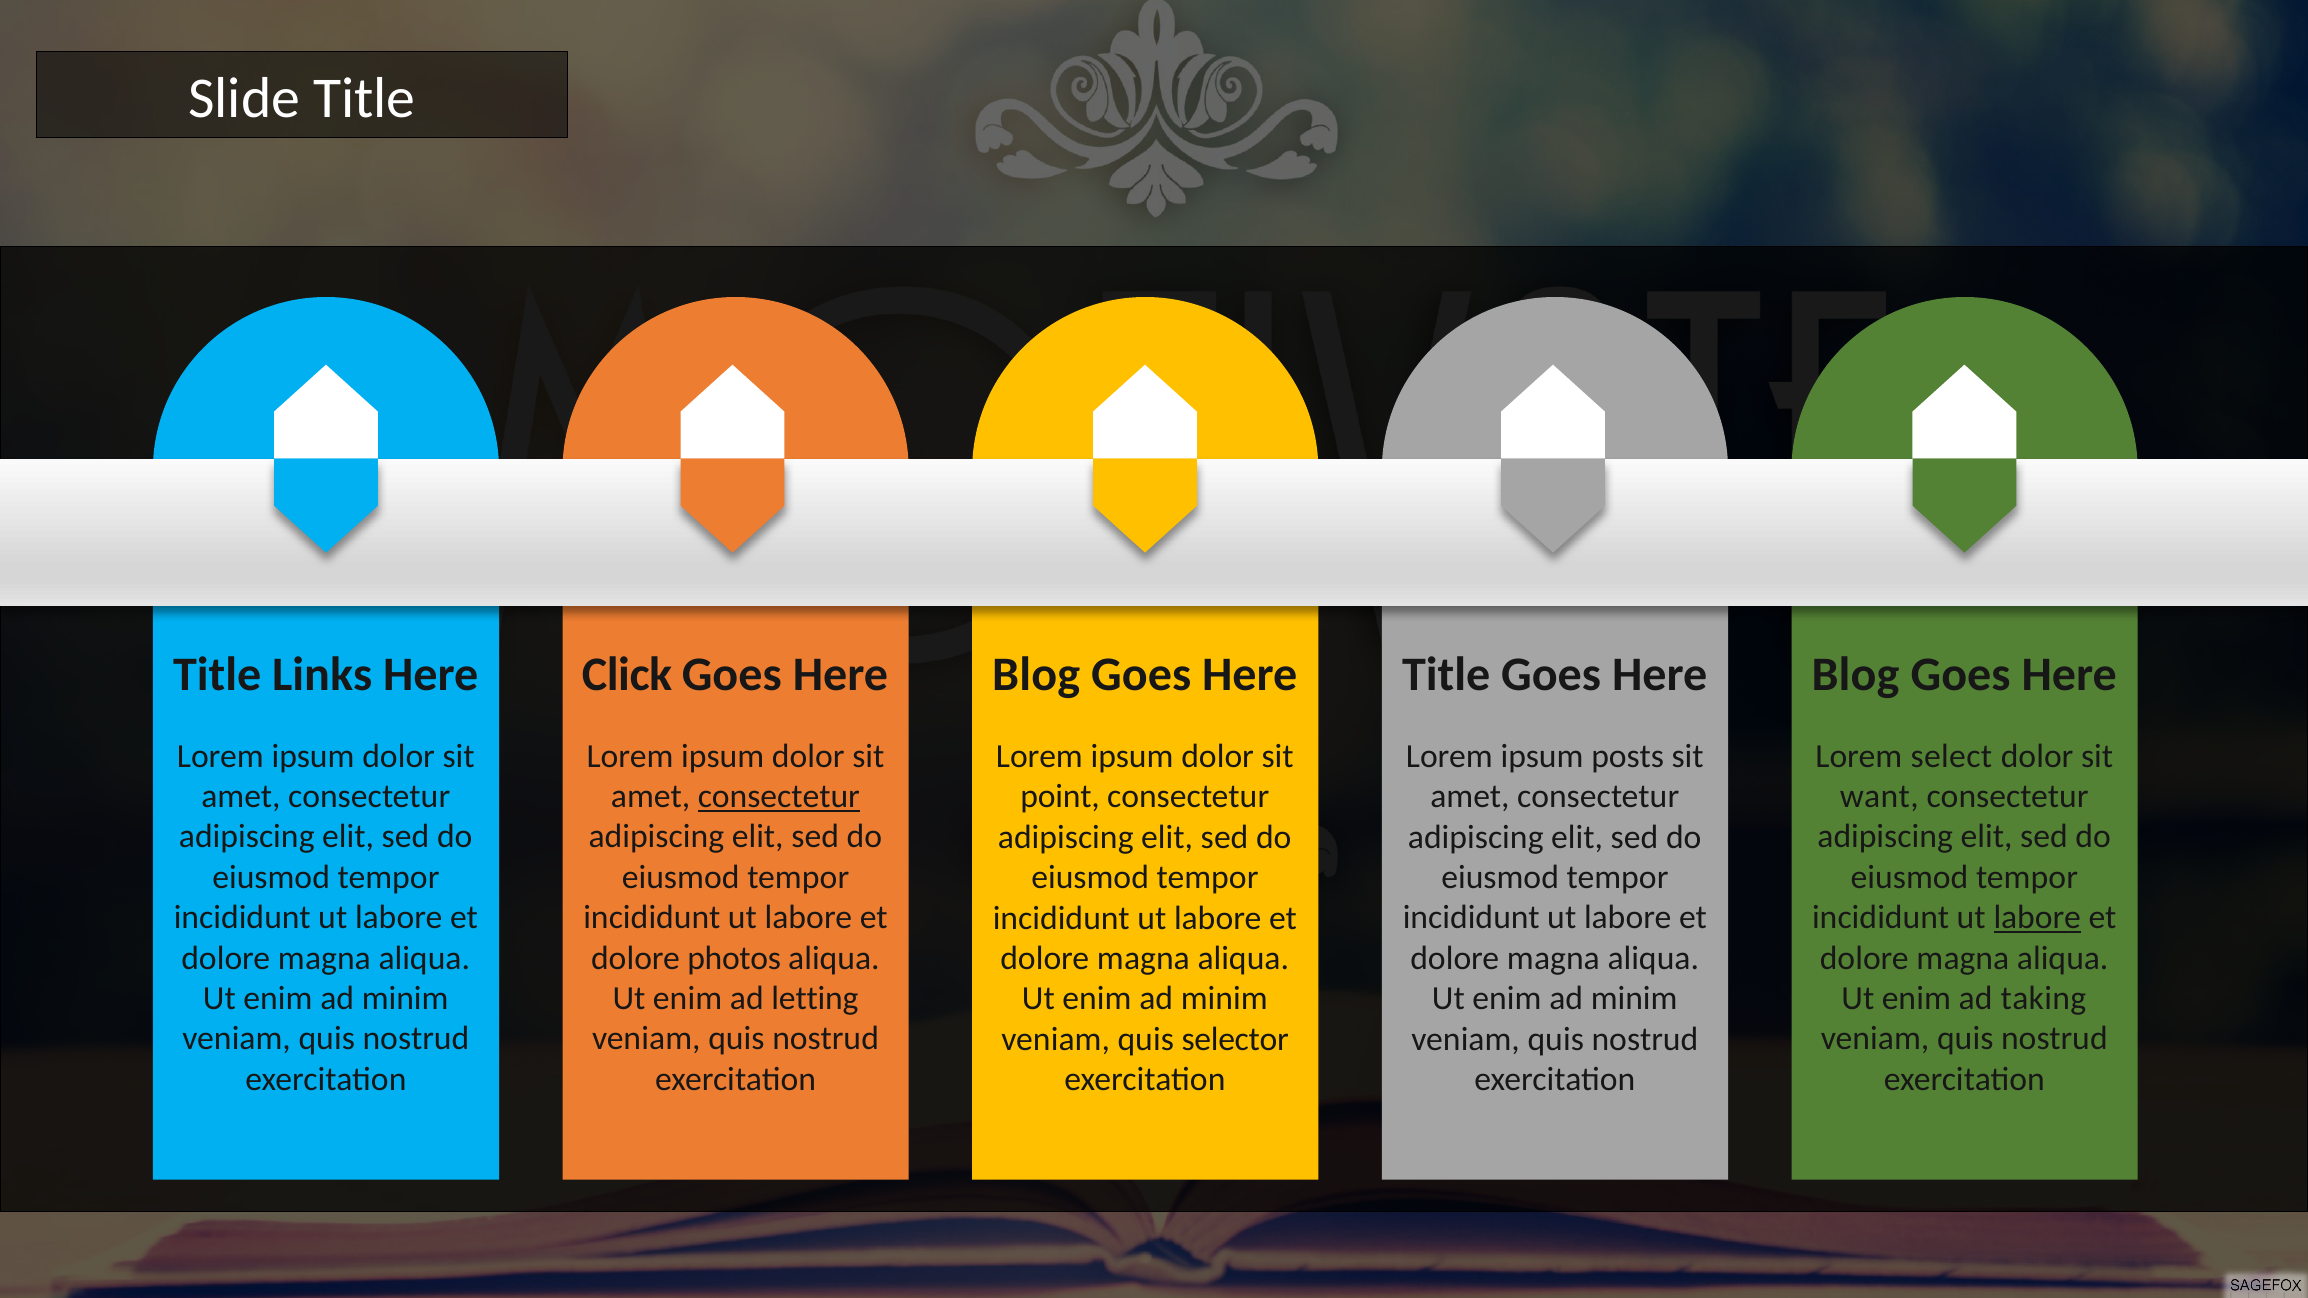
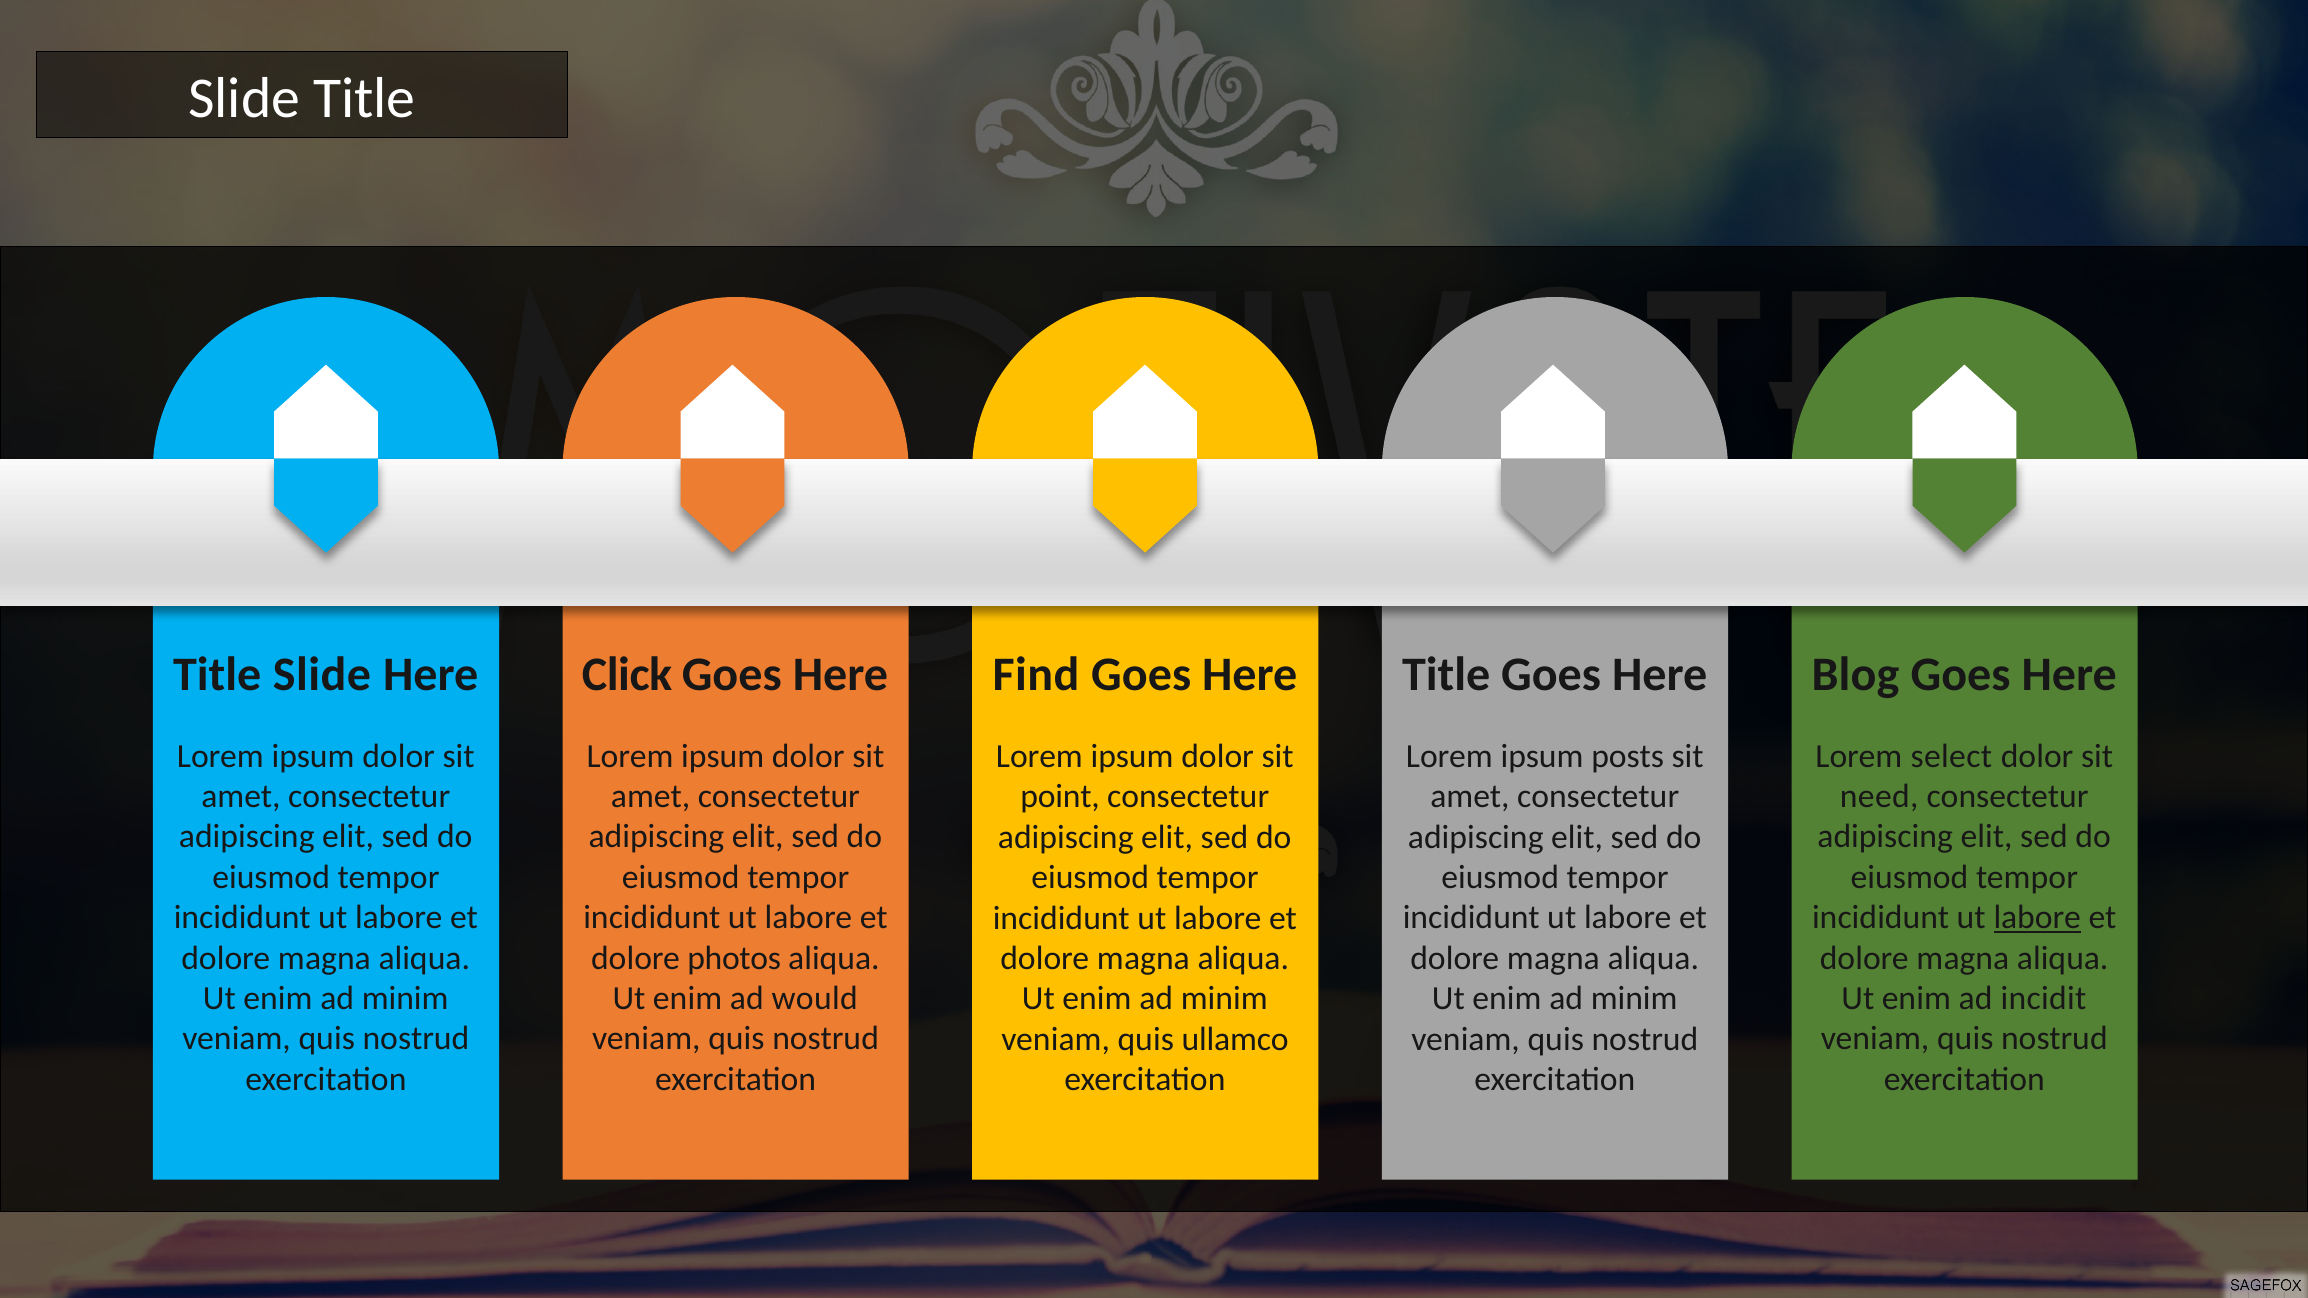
Title Links: Links -> Slide
Blog at (1036, 675): Blog -> Find
consectetur at (779, 797) underline: present -> none
want: want -> need
letting: letting -> would
taking: taking -> incidit
selector: selector -> ullamco
